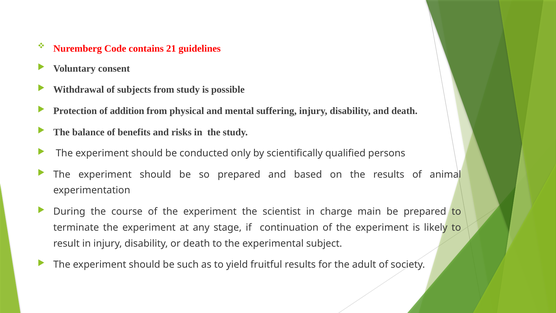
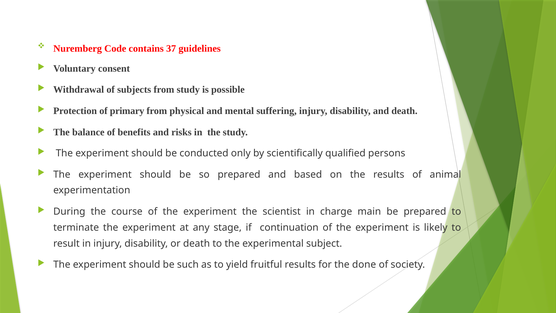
21: 21 -> 37
addition: addition -> primary
adult: adult -> done
